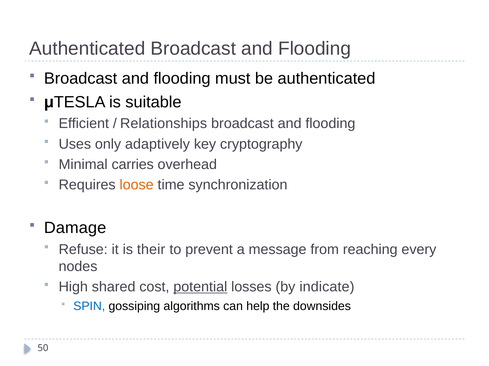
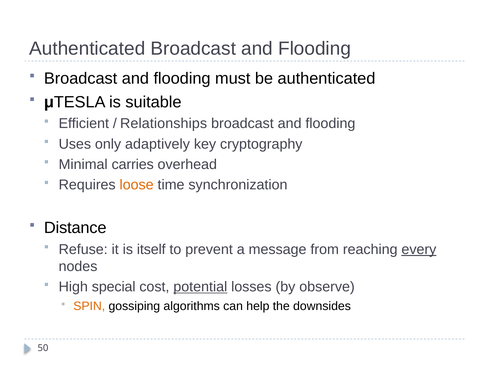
Damage: Damage -> Distance
their: their -> itself
every underline: none -> present
shared: shared -> special
indicate: indicate -> observe
SPIN colour: blue -> orange
